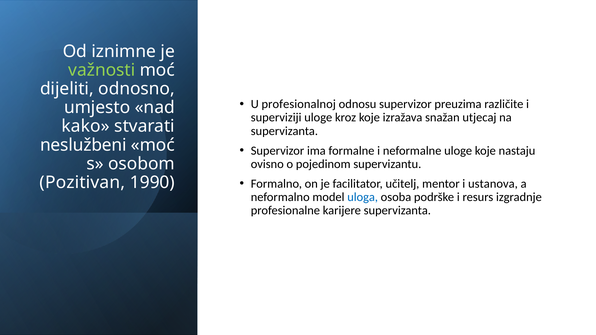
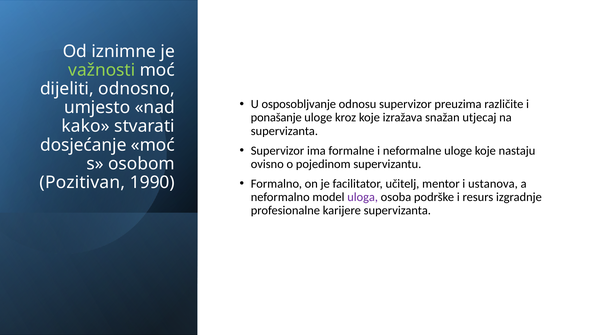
profesionalnoj: profesionalnoj -> osposobljvanje
superviziji: superviziji -> ponašanje
neslužbeni: neslužbeni -> dosjećanje
uloga colour: blue -> purple
